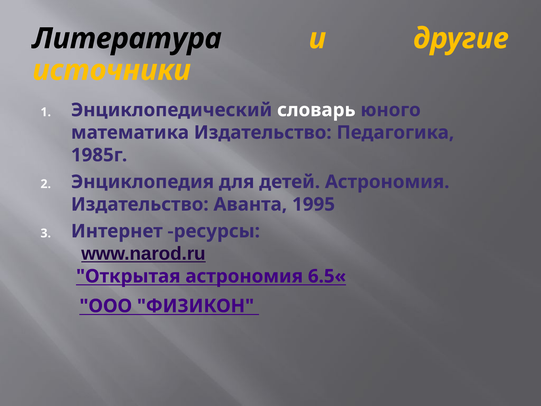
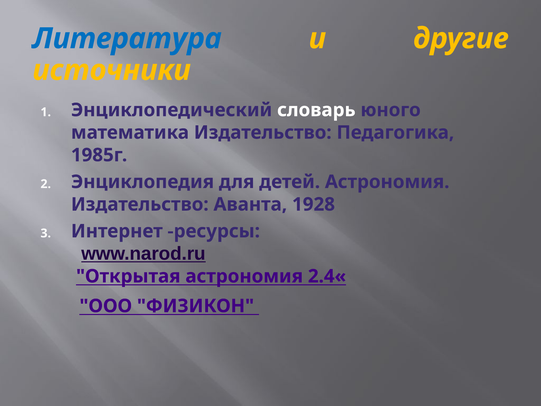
Литература colour: black -> blue
1995: 1995 -> 1928
6.5«: 6.5« -> 2.4«
